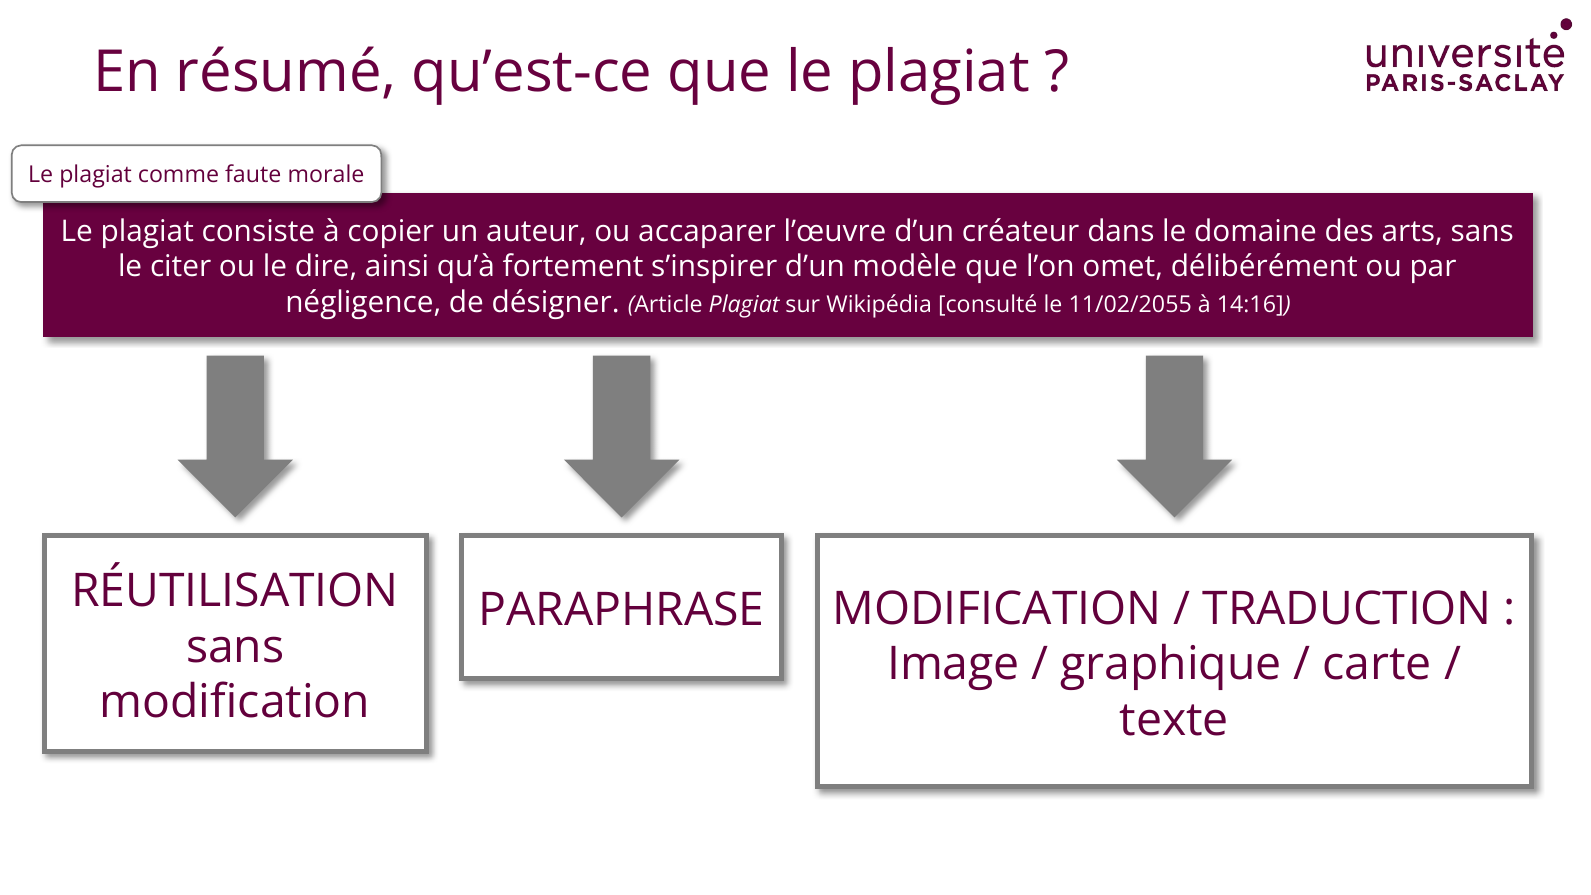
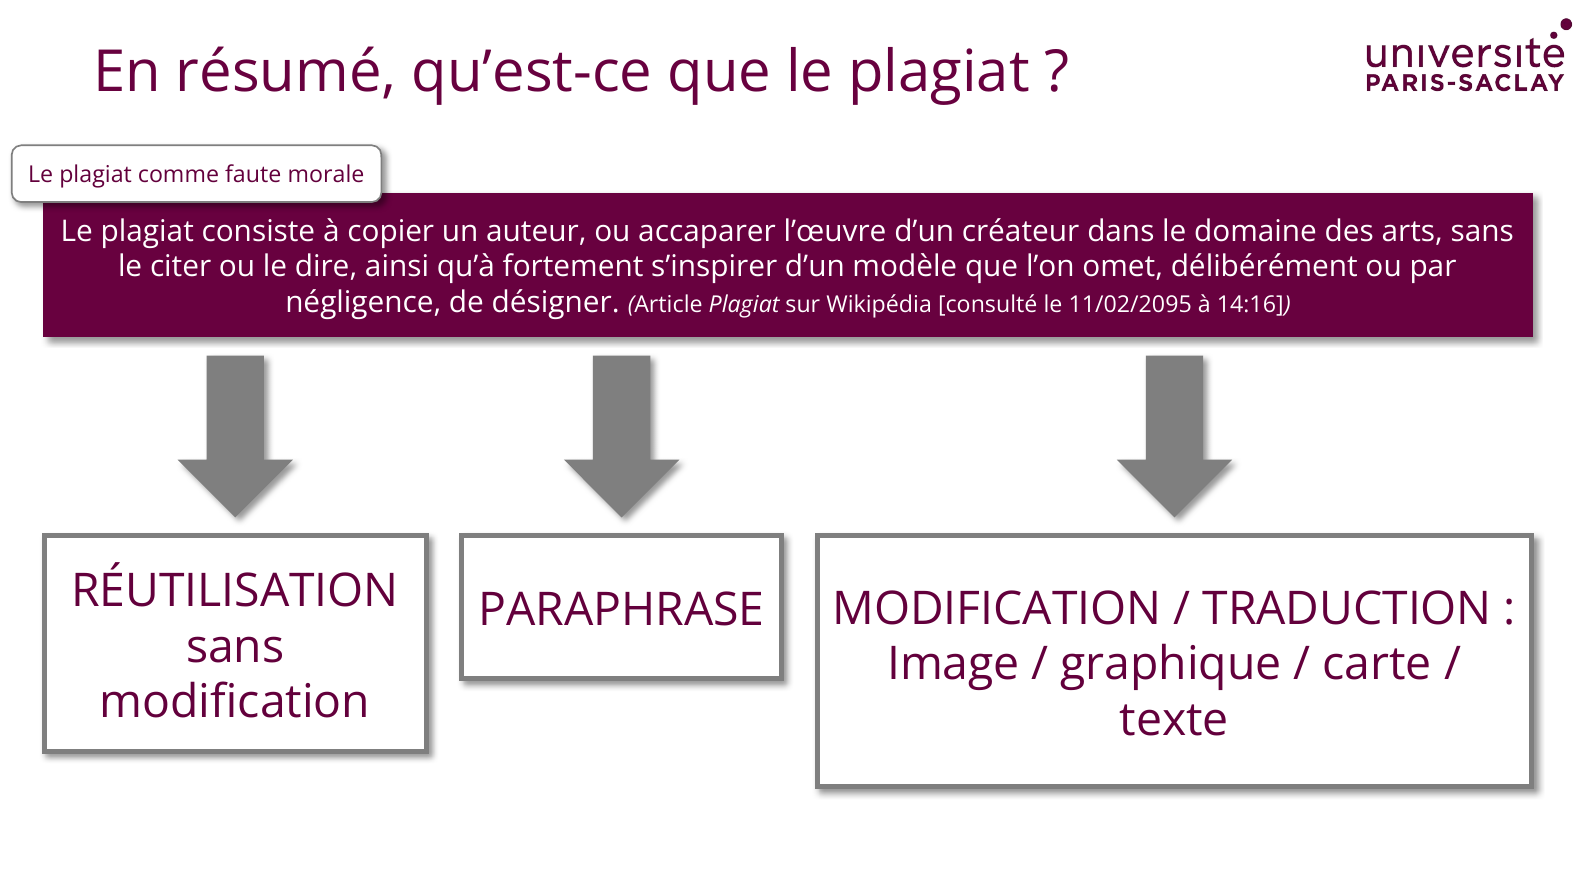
11/02/2055: 11/02/2055 -> 11/02/2095
